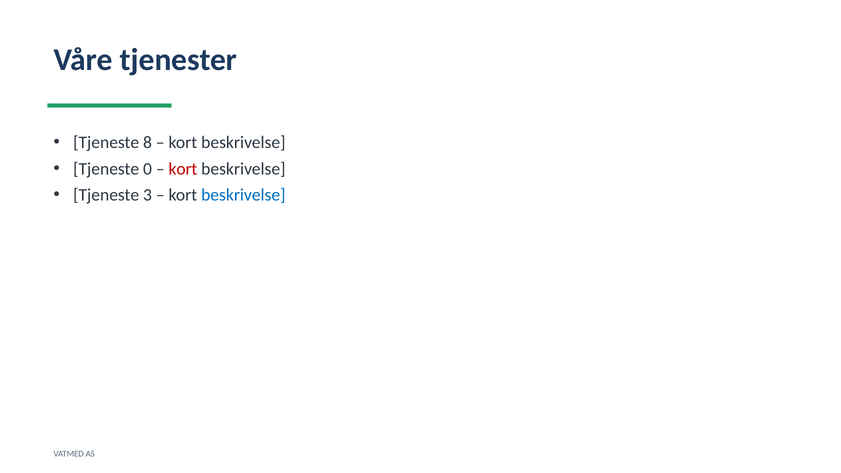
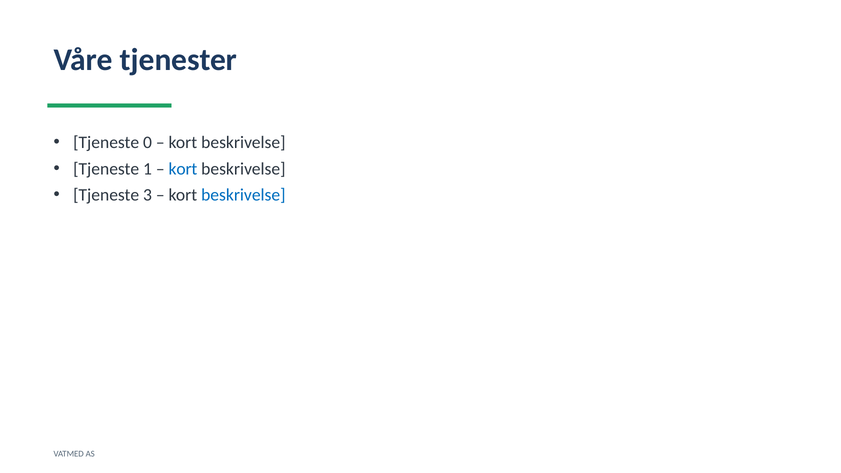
8: 8 -> 0
0: 0 -> 1
kort at (183, 169) colour: red -> blue
